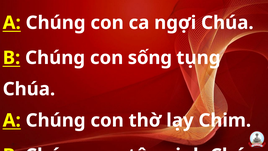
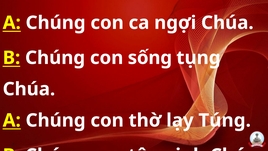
Chim: Chim -> Túng
